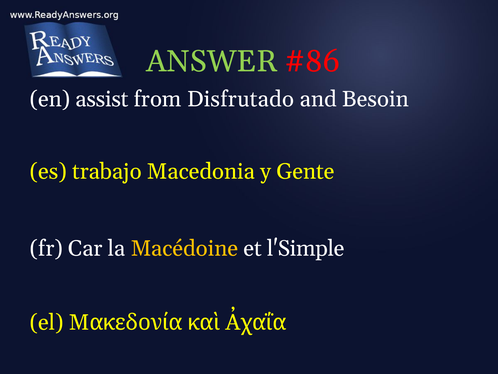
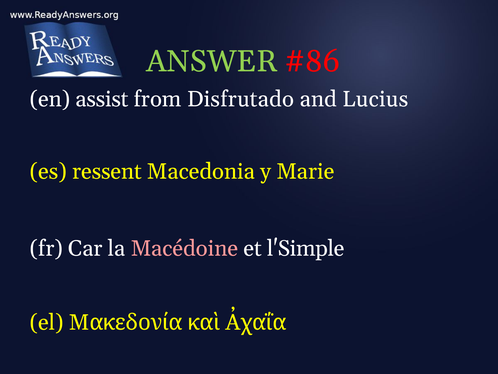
Besoin: Besoin -> Lucius
trabajo: trabajo -> ressent
Gente: Gente -> Marie
Macédoine colour: yellow -> pink
